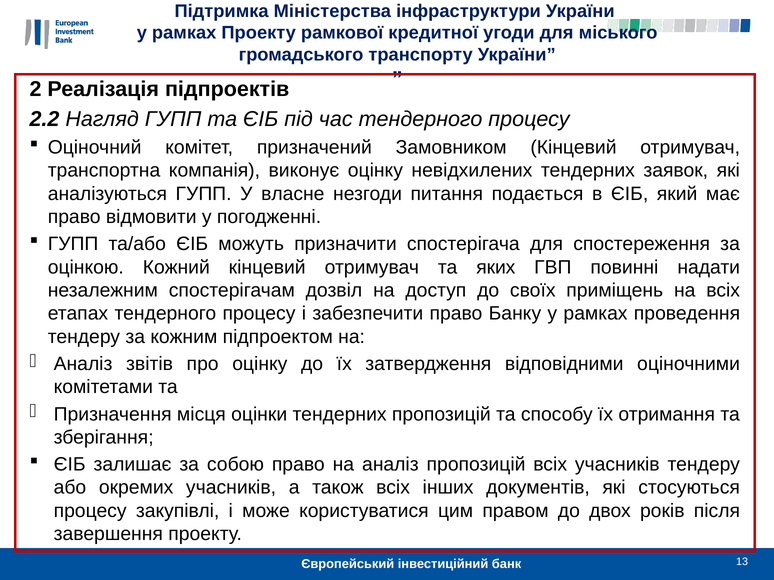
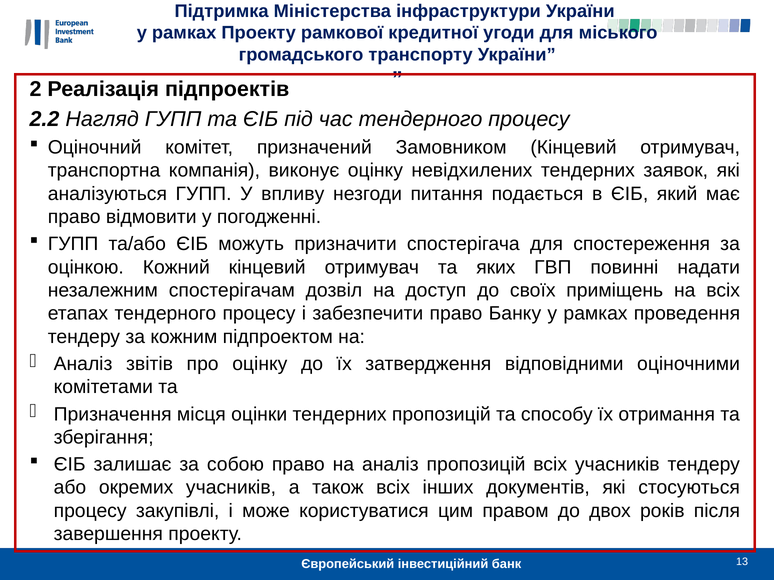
власне: власне -> впливу
